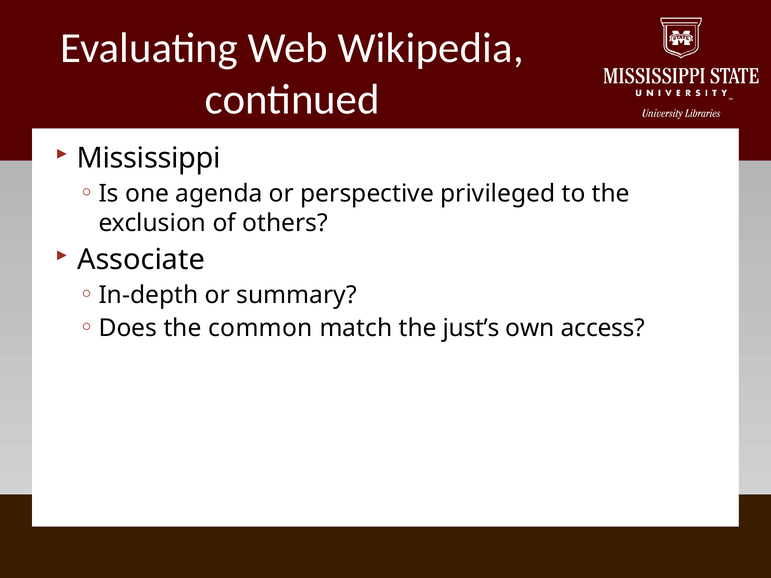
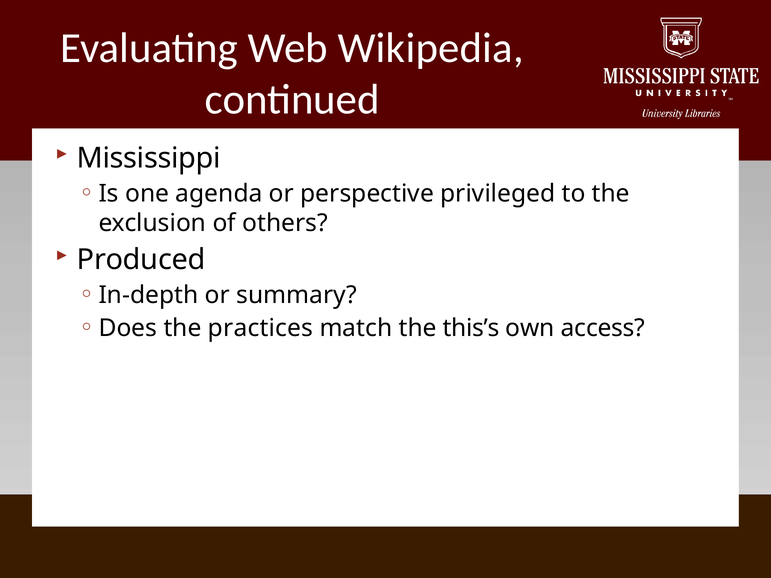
Associate: Associate -> Produced
common: common -> practices
just’s: just’s -> this’s
